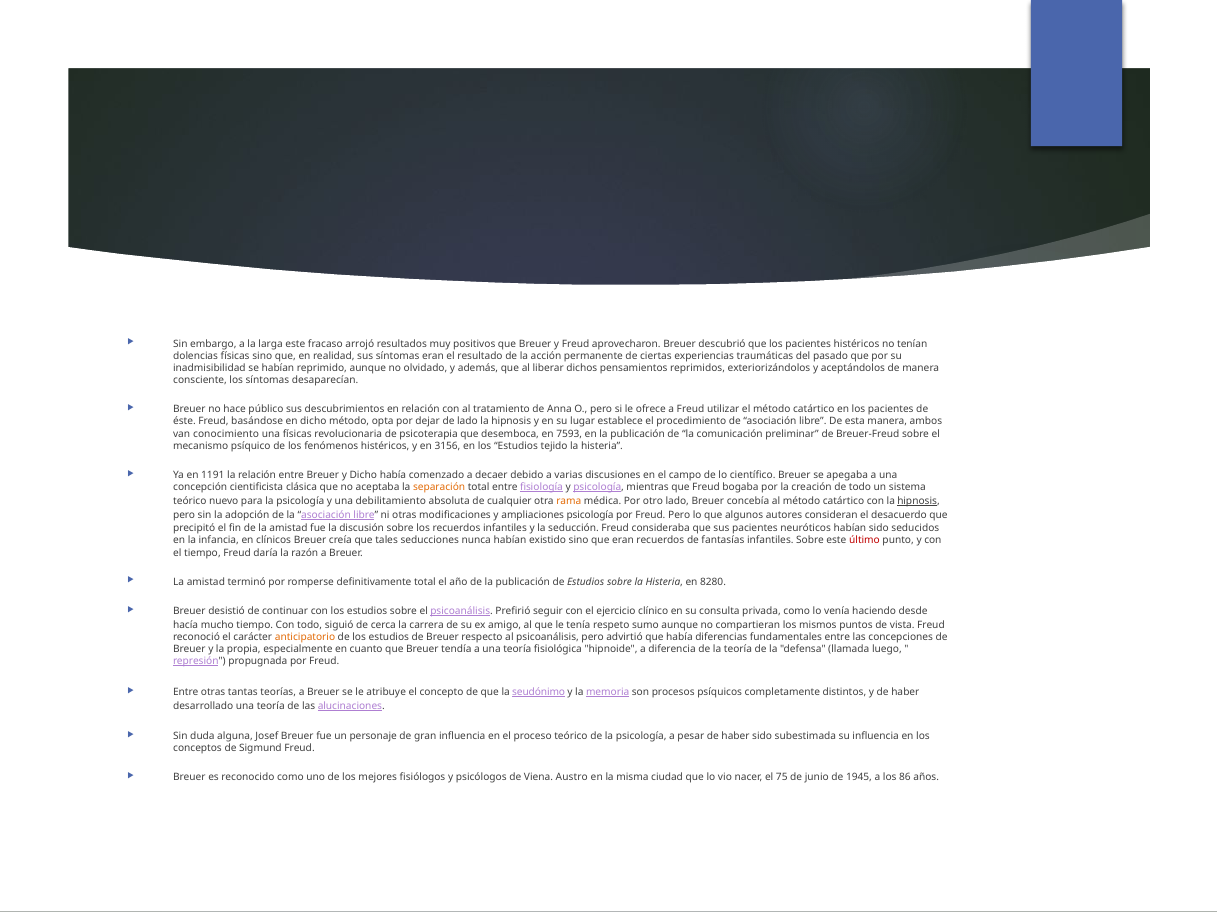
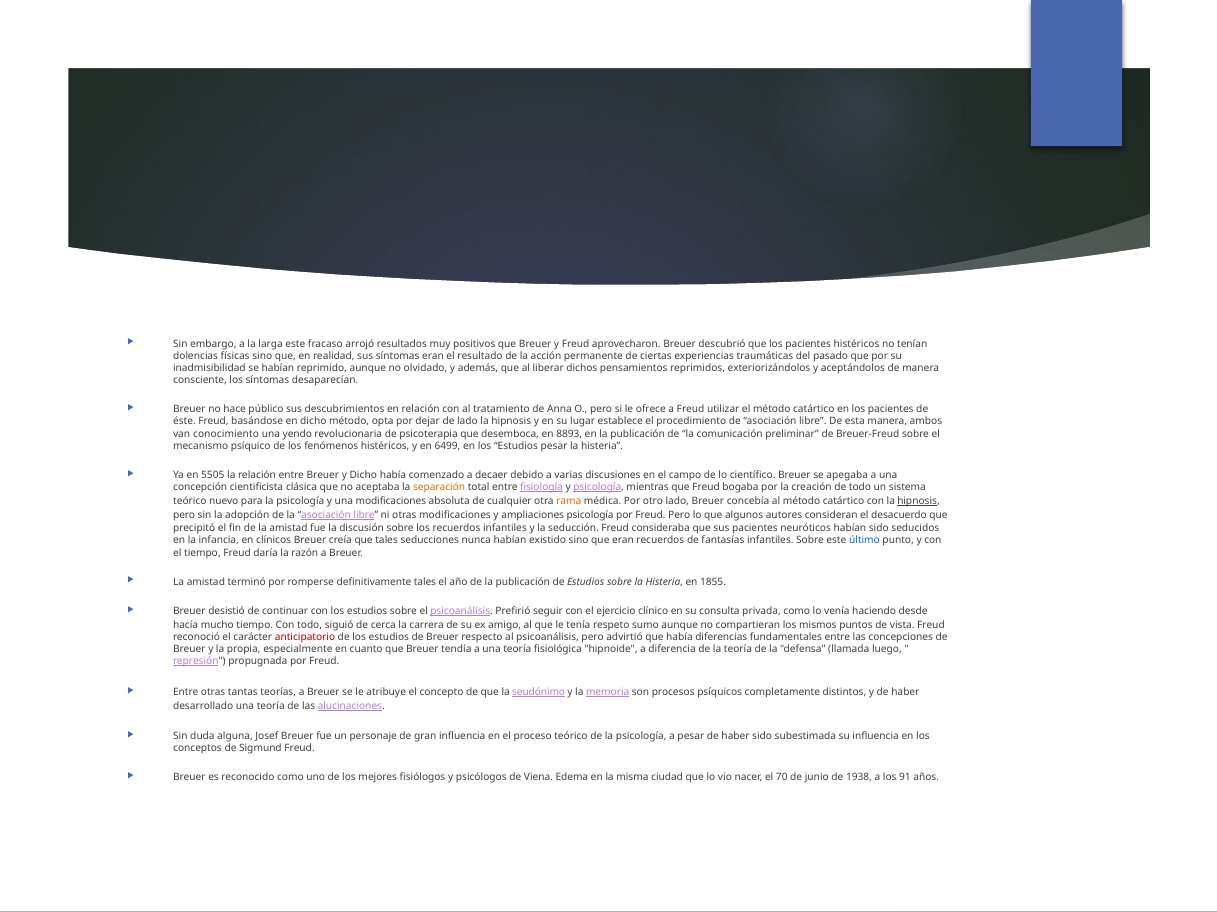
una físicas: físicas -> yendo
7593: 7593 -> 8893
3156: 3156 -> 6499
Estudios tejido: tejido -> pesar
1191: 1191 -> 5505
una debilitamiento: debilitamiento -> modificaciones
último colour: red -> blue
definitivamente total: total -> tales
8280: 8280 -> 1855
anticipatorio colour: orange -> red
Austro: Austro -> Edema
75: 75 -> 70
1945: 1945 -> 1938
86: 86 -> 91
